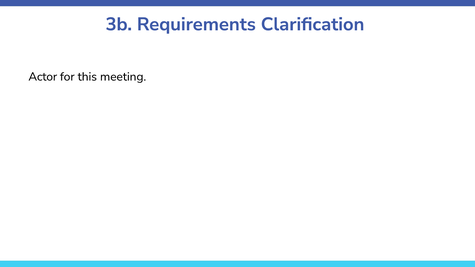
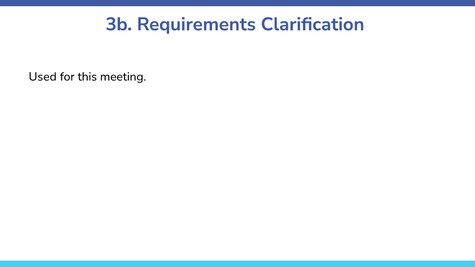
Actor: Actor -> Used
